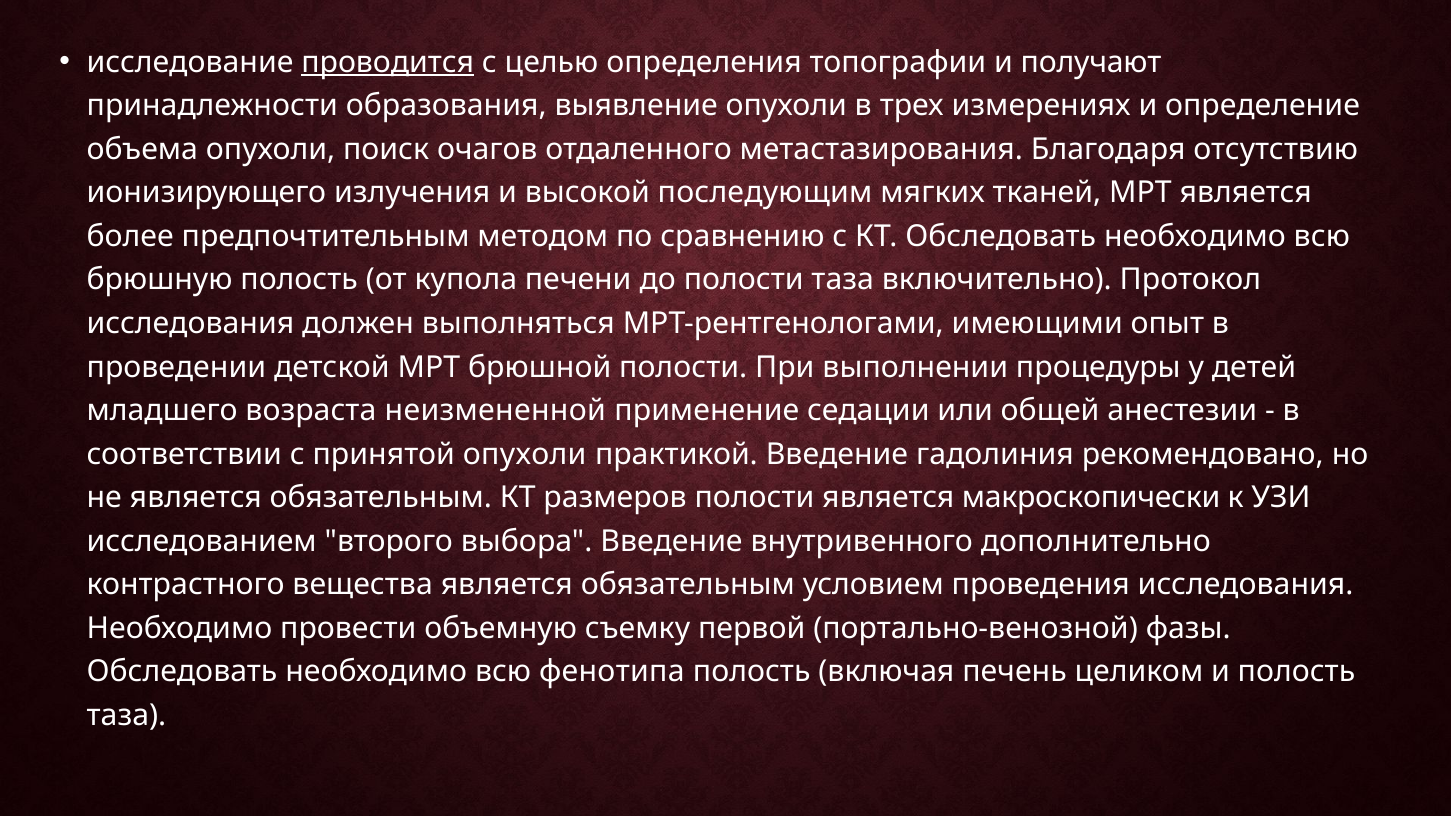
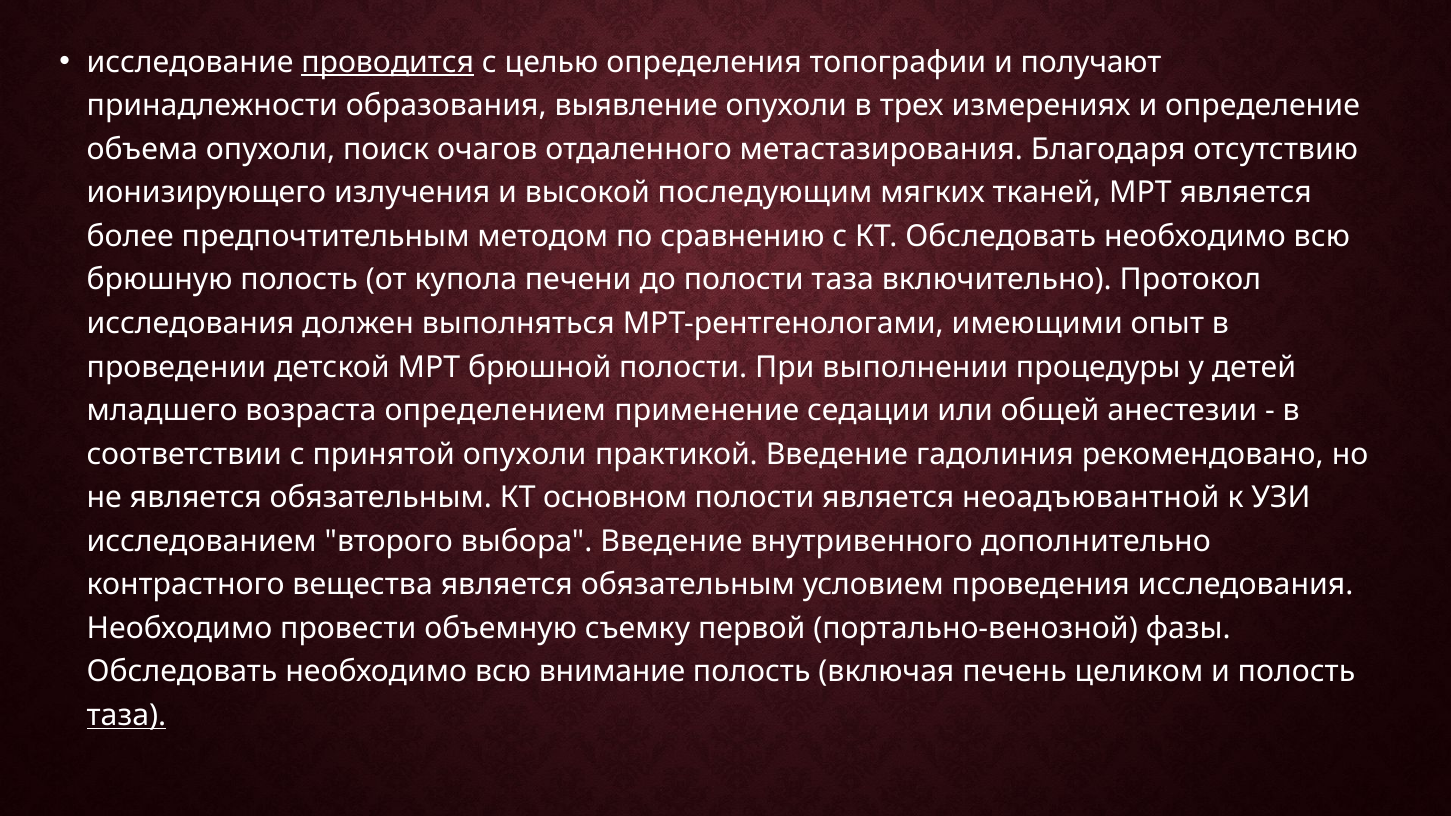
неизмененной: неизмененной -> определением
размеров: размеров -> основном
макроскопически: макроскопически -> неоадъювантной
фенотипа: фенотипа -> внимание
таза at (126, 716) underline: none -> present
